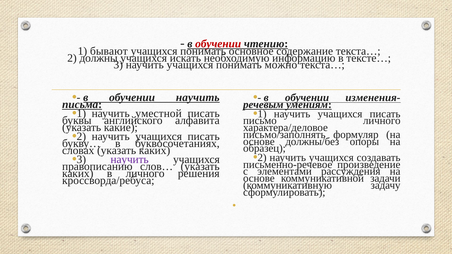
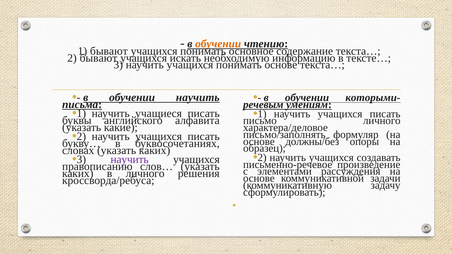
обучении at (218, 44) colour: red -> orange
2 должны: должны -> бывают
можно at (281, 65): можно -> основе
изменения-: изменения- -> которыми-
уместной: уместной -> учащиеся
